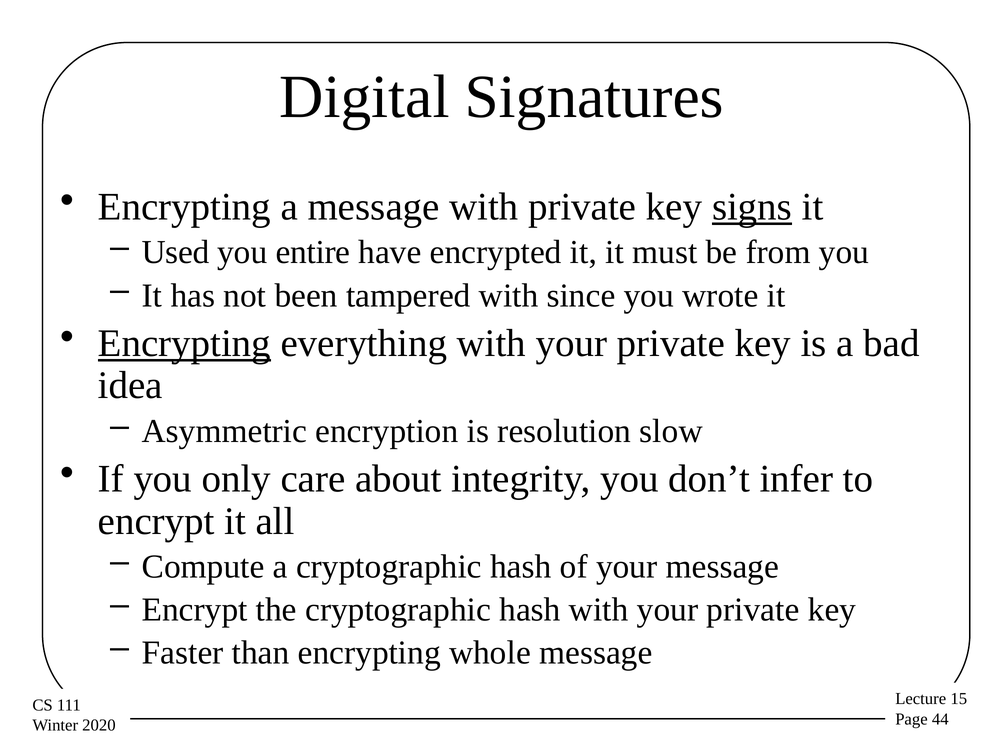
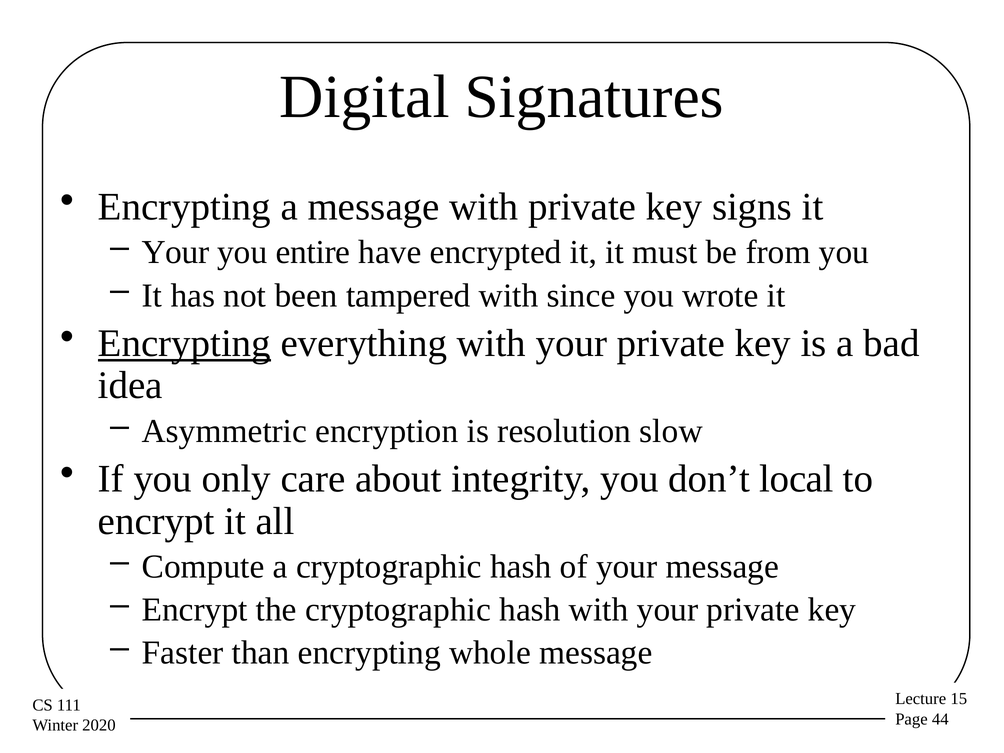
signs underline: present -> none
Used at (175, 252): Used -> Your
infer: infer -> local
